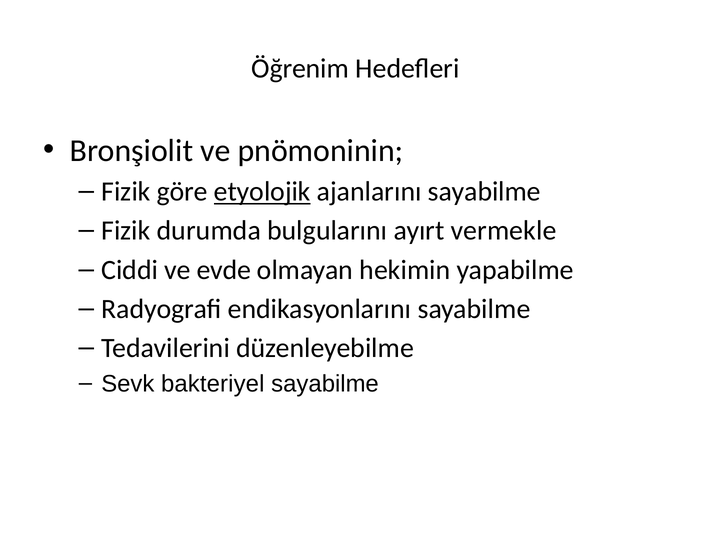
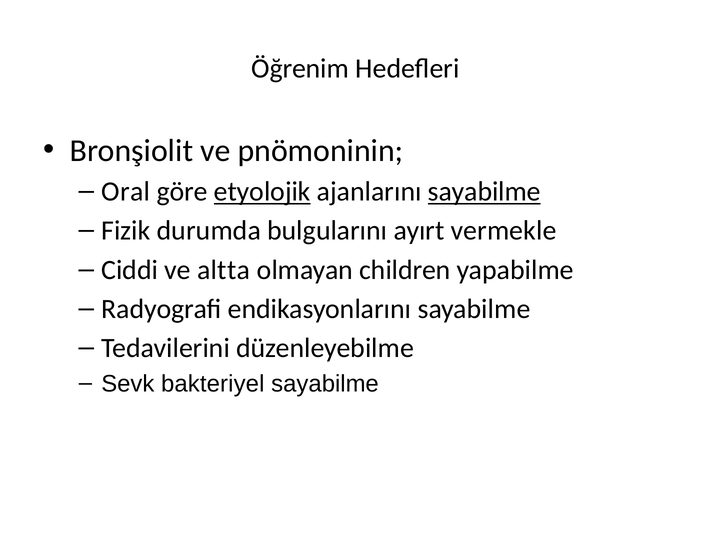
Fizik at (126, 192): Fizik -> Oral
sayabilme at (484, 192) underline: none -> present
evde: evde -> altta
hekimin: hekimin -> children
